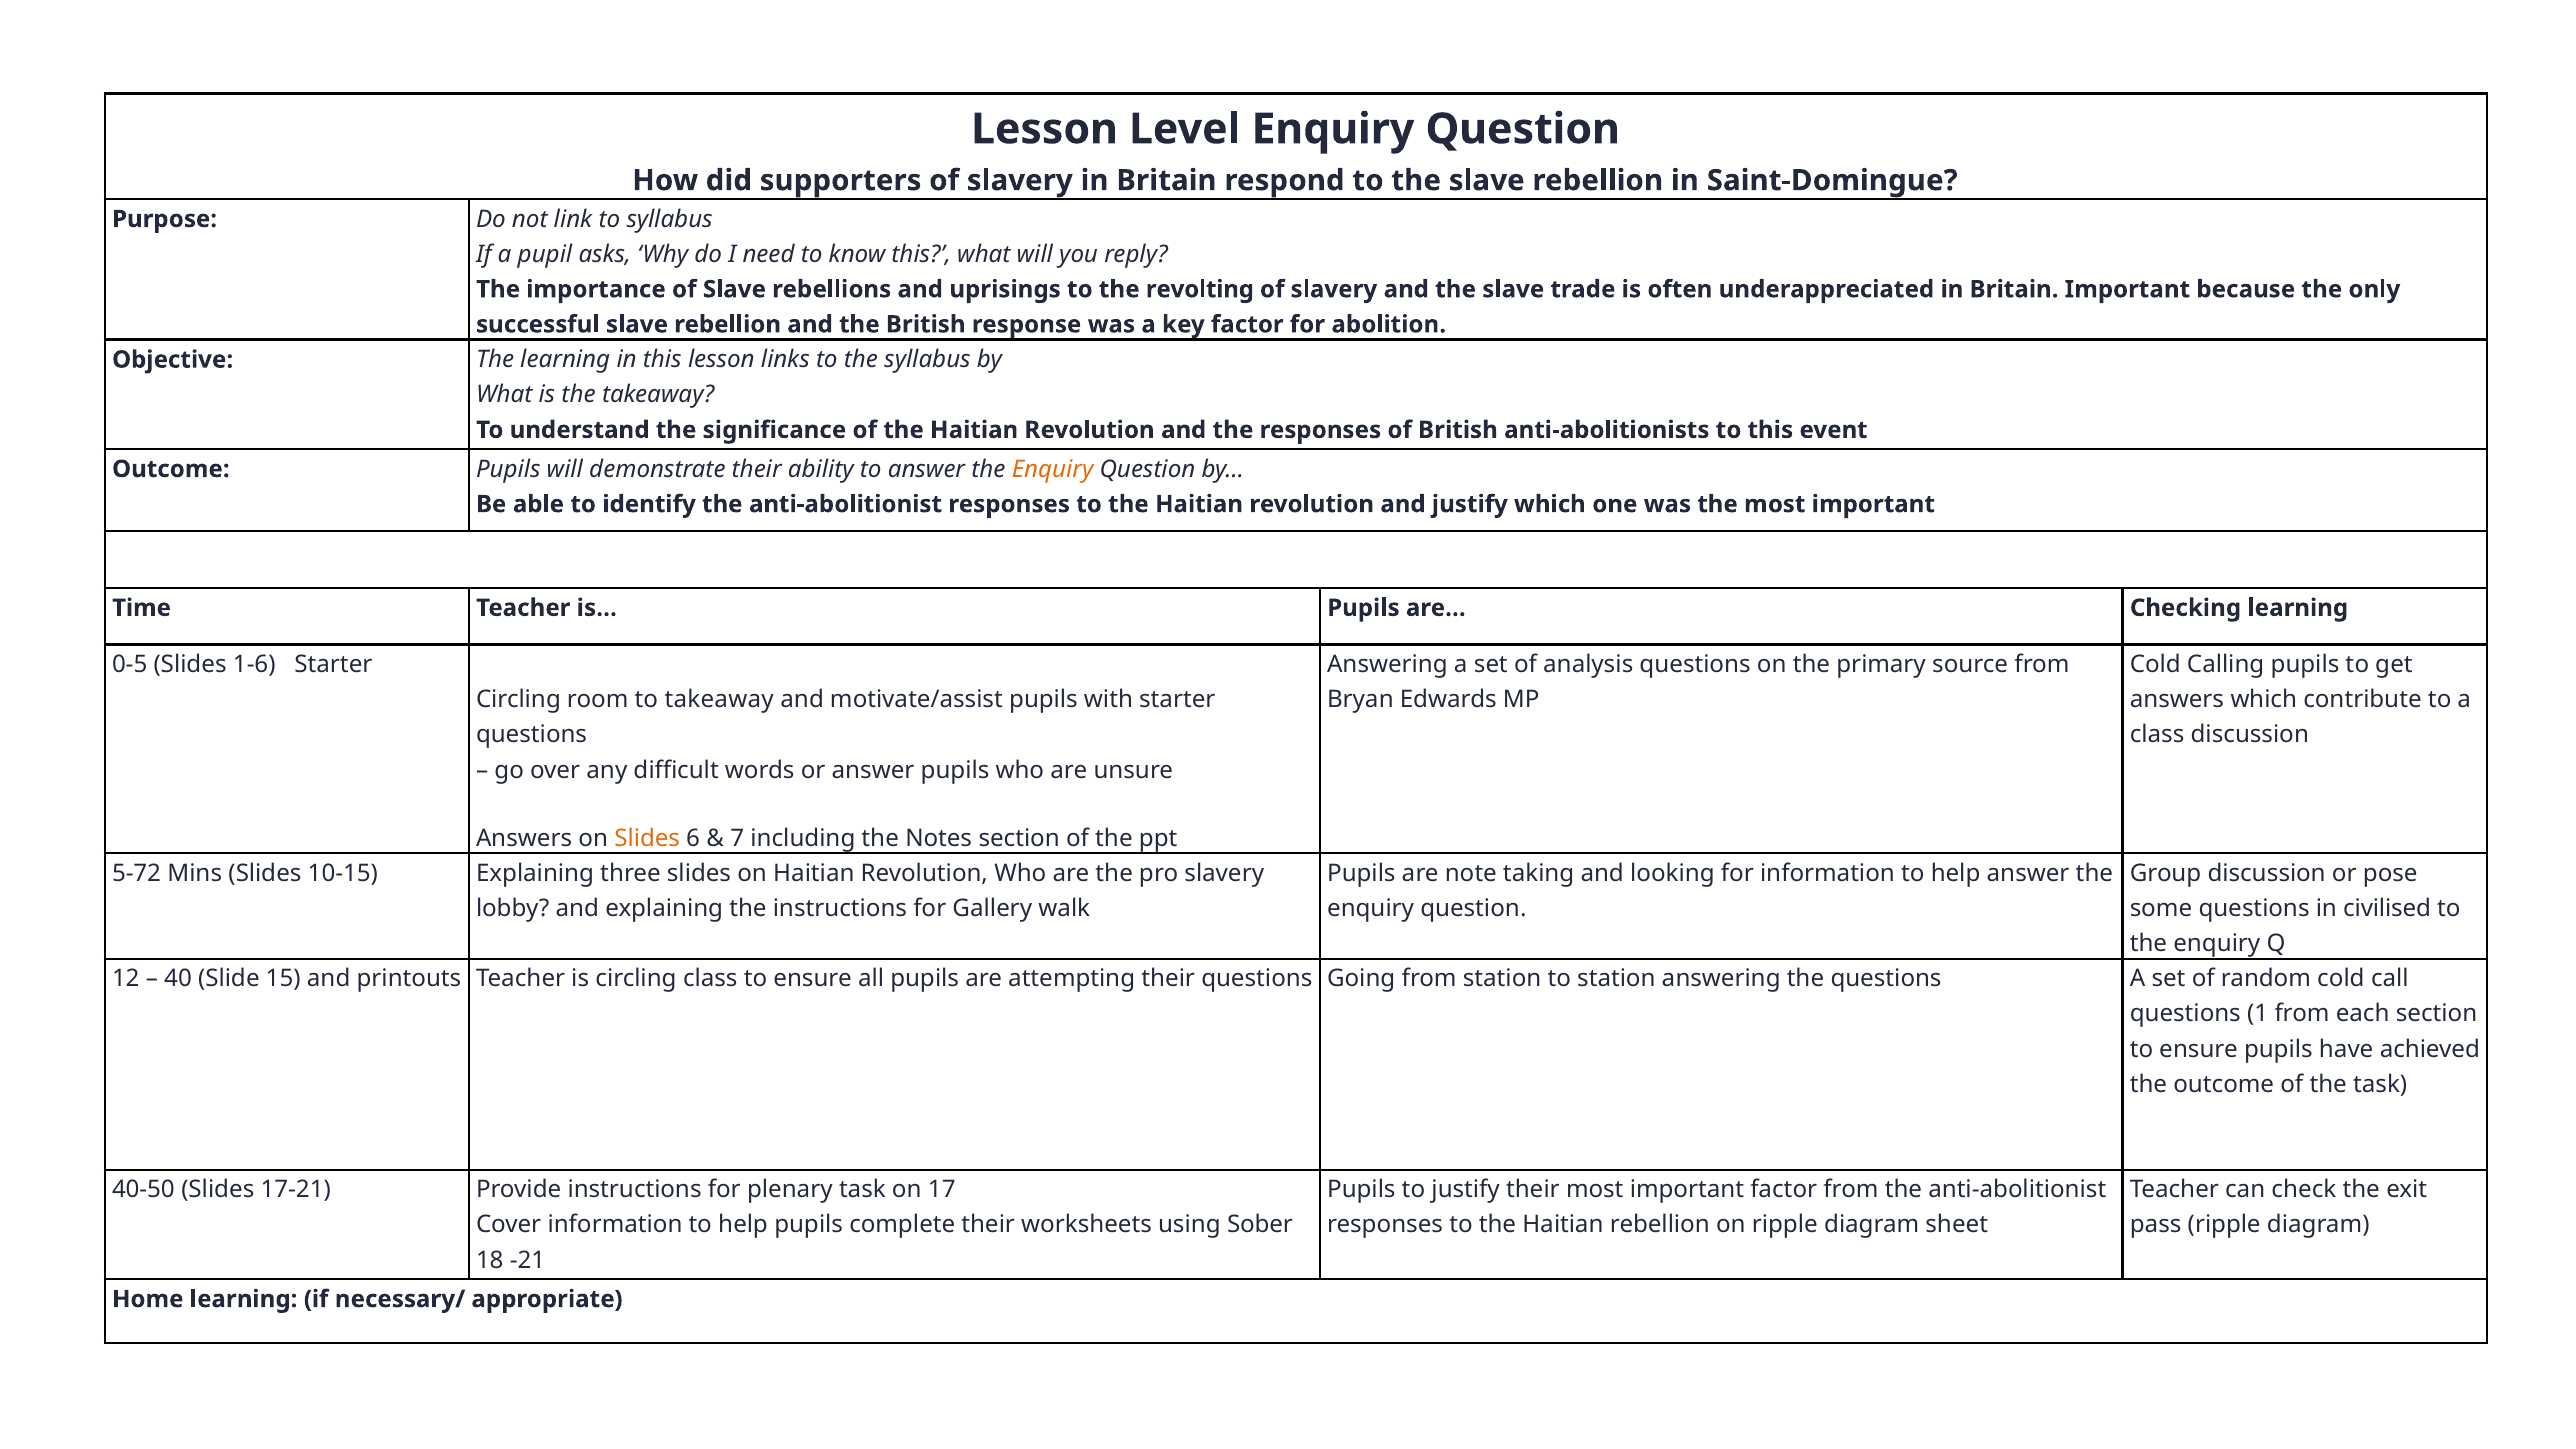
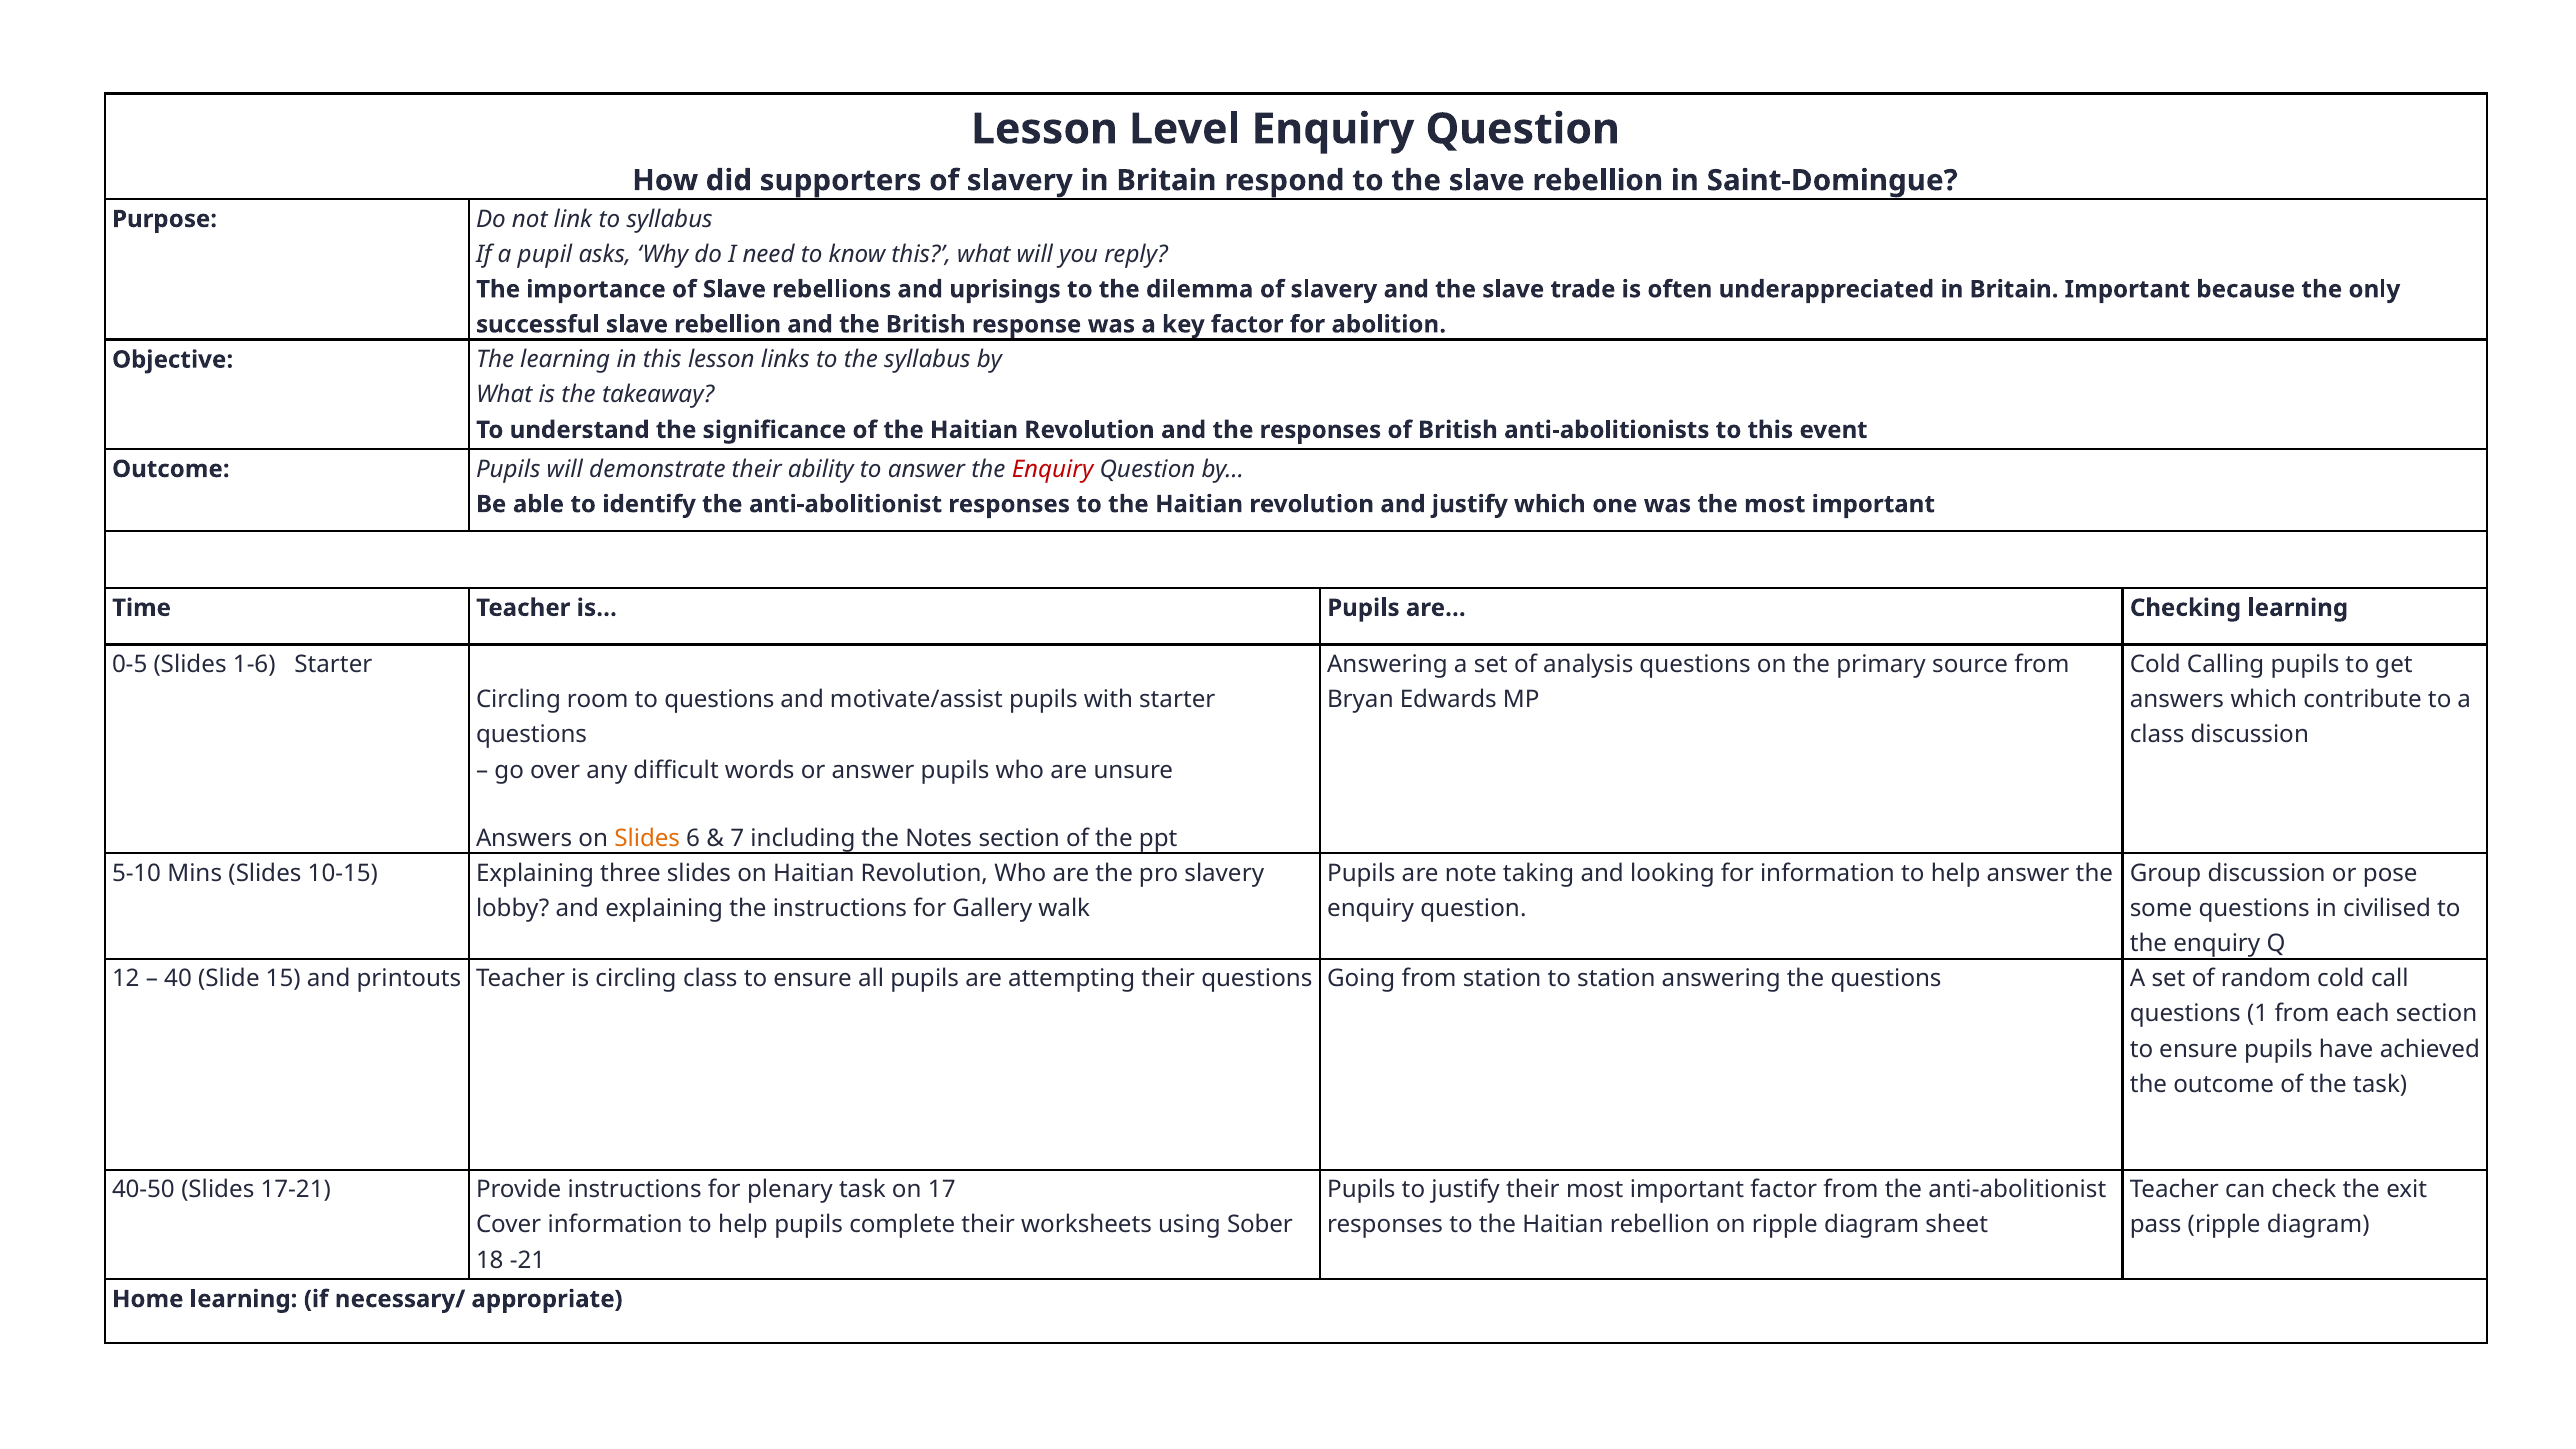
revolting: revolting -> dilemma
Enquiry at (1053, 469) colour: orange -> red
to takeaway: takeaway -> questions
5-72: 5-72 -> 5-10
